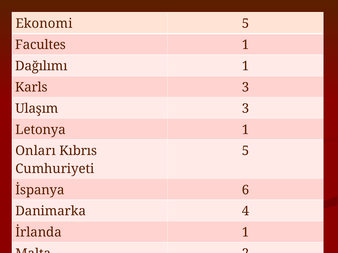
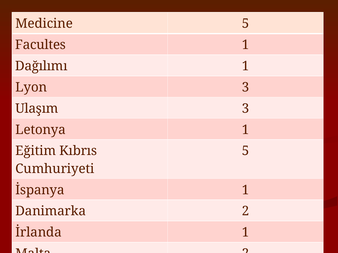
Ekonomi: Ekonomi -> Medicine
Karls: Karls -> Lyon
Onları: Onları -> Eğitim
İspanya 6: 6 -> 1
Danimarka 4: 4 -> 2
